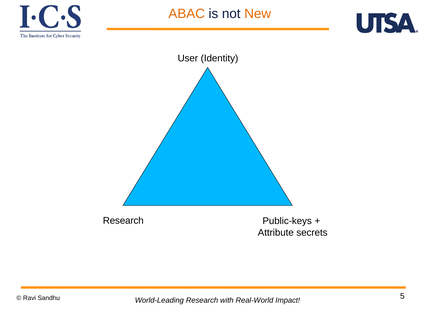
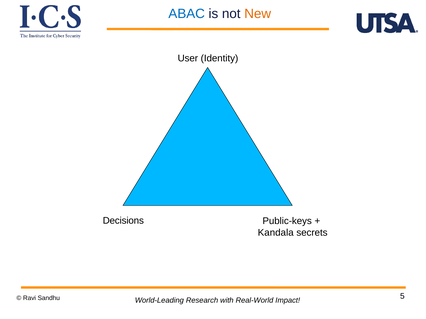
ABAC colour: orange -> blue
Research at (123, 221): Research -> Decisions
Attribute: Attribute -> Kandala
